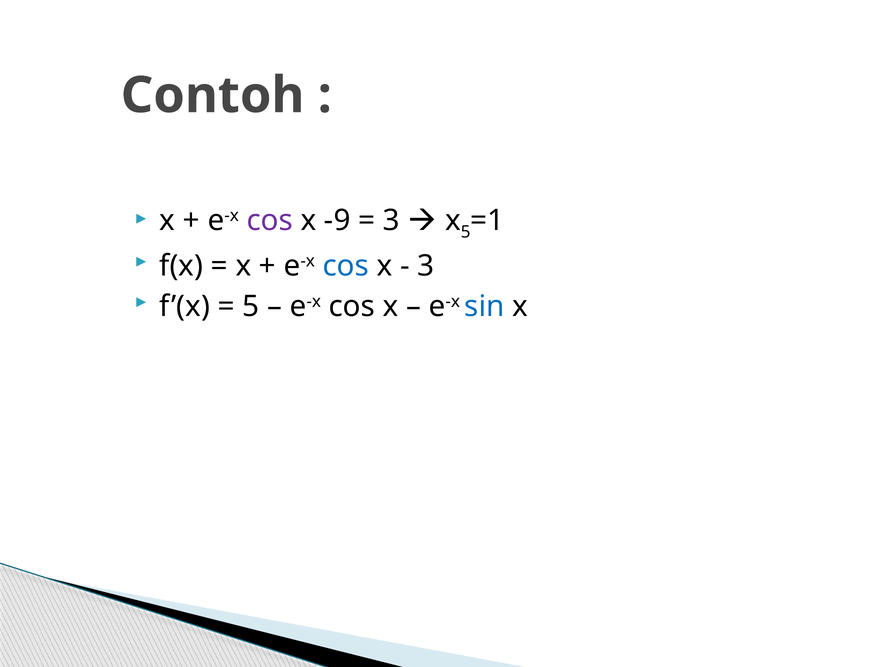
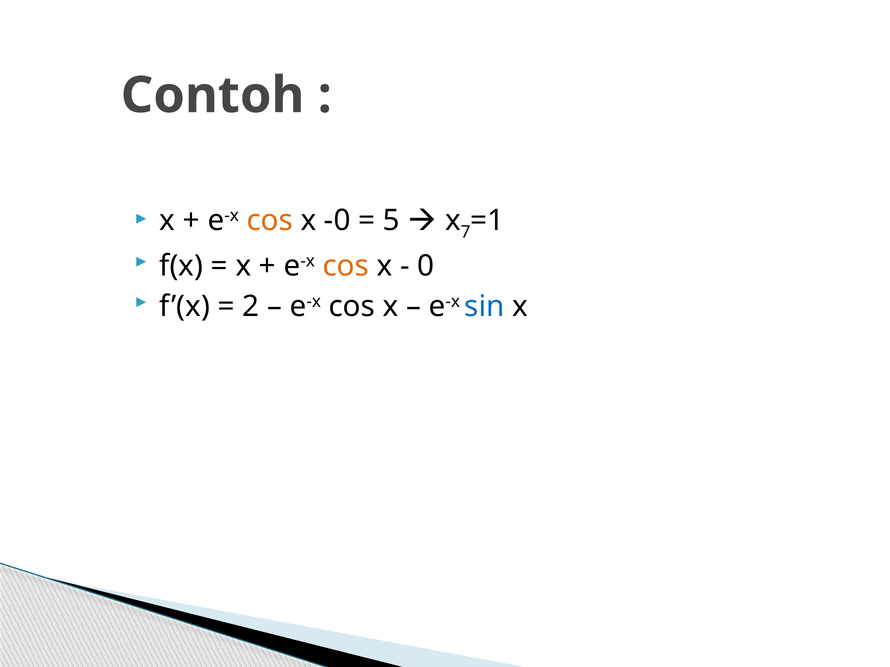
cos at (270, 221) colour: purple -> orange
-9: -9 -> -0
3 at (391, 221): 3 -> 5
x 5: 5 -> 7
cos at (346, 266) colour: blue -> orange
3 at (426, 266): 3 -> 0
5 at (251, 307): 5 -> 2
